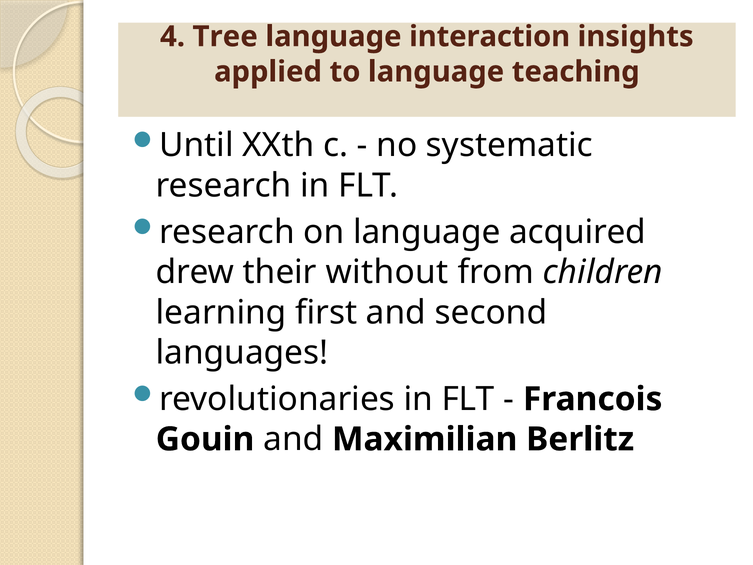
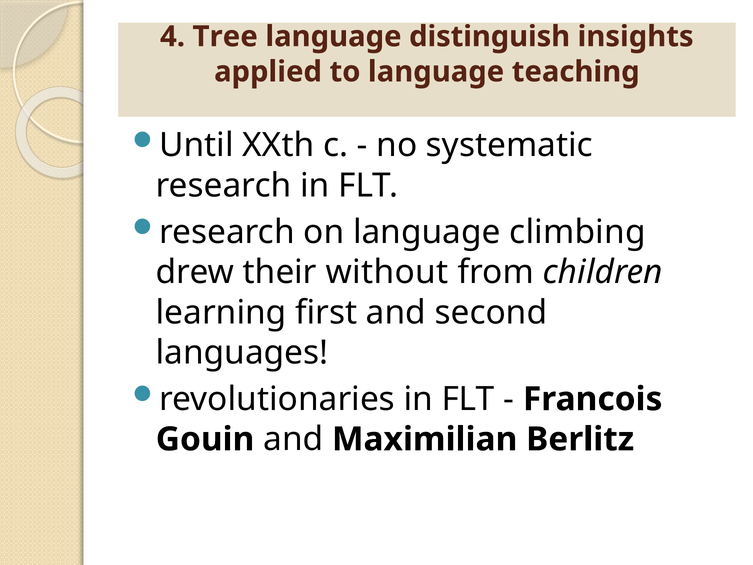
interaction: interaction -> distinguish
acquired: acquired -> climbing
